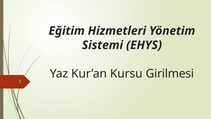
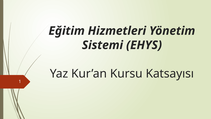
Girilmesi: Girilmesi -> Katsayısı
